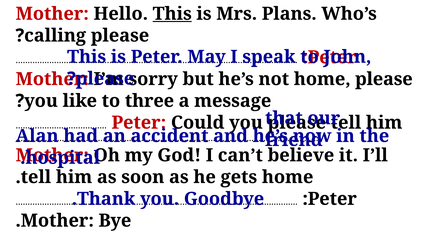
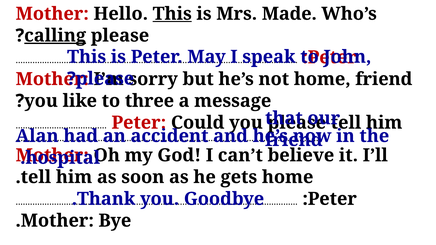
Plans: Plans -> Made
calling underline: none -> present
home please: please -> friend
